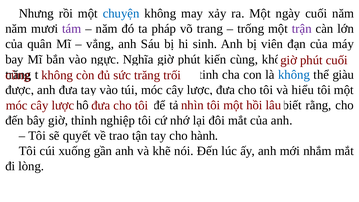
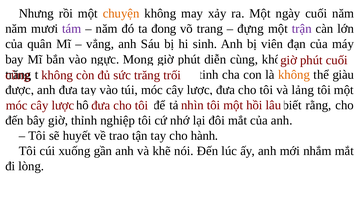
chuyện colour: blue -> orange
pháp: pháp -> đong
trống: trống -> đựng
Nghĩa: Nghĩa -> Mong
kiến: kiến -> diễn
không at (294, 75) colour: blue -> orange
hiểu: hiểu -> lảng
quyết: quyết -> huyết
